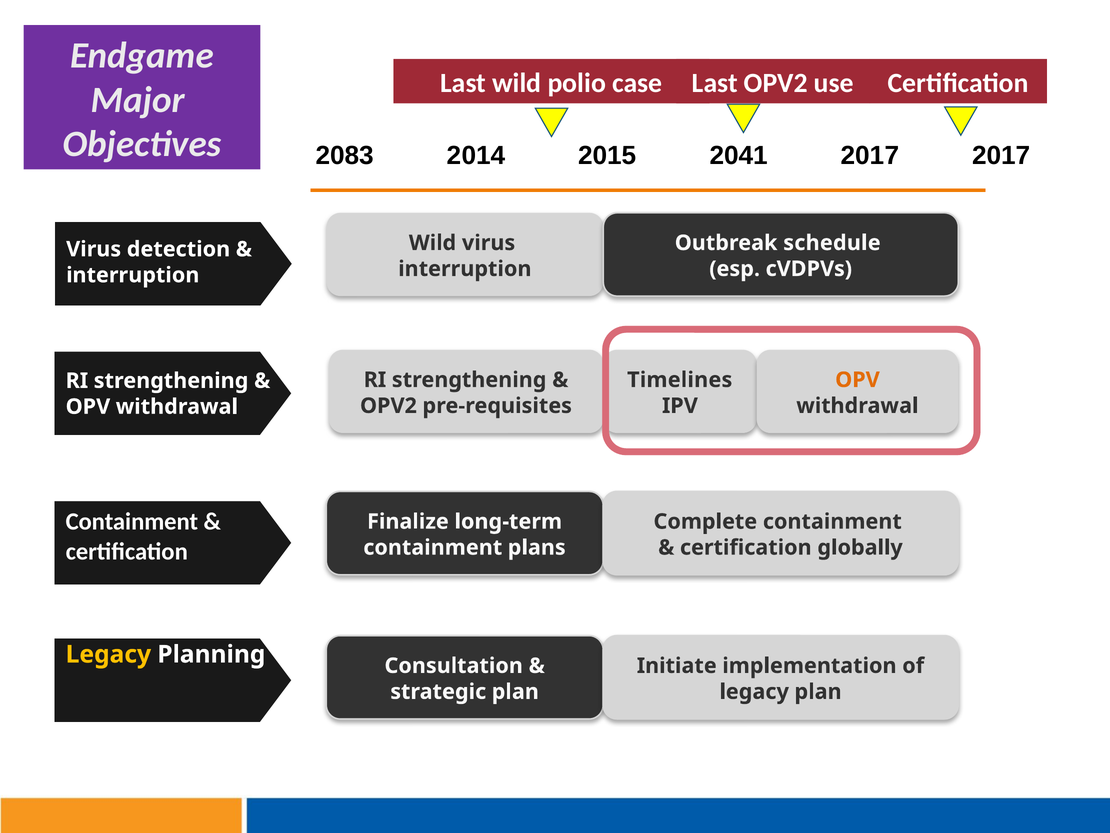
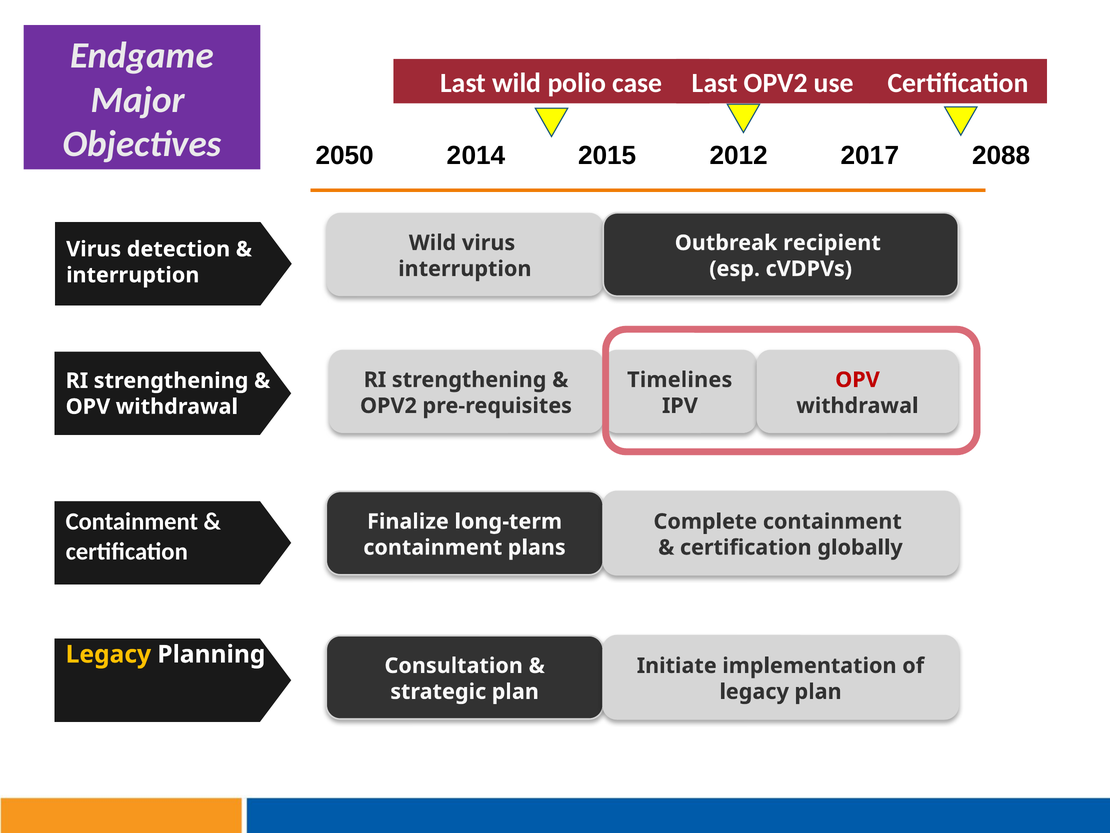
2083: 2083 -> 2050
2041: 2041 -> 2012
2017 2017: 2017 -> 2088
schedule: schedule -> recipient
OPV at (857, 380) colour: orange -> red
